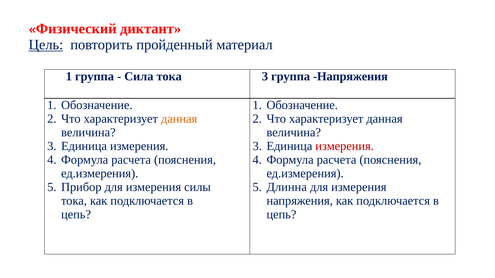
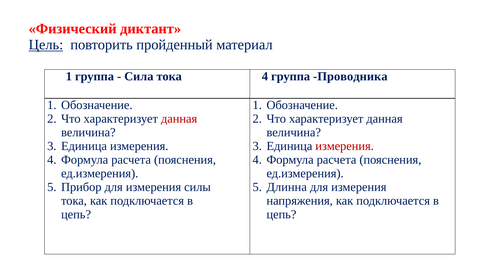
тока 3: 3 -> 4
группа Напряжения: Напряжения -> Проводника
данная at (179, 119) colour: orange -> red
